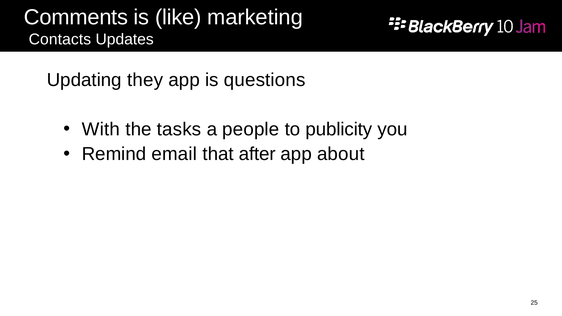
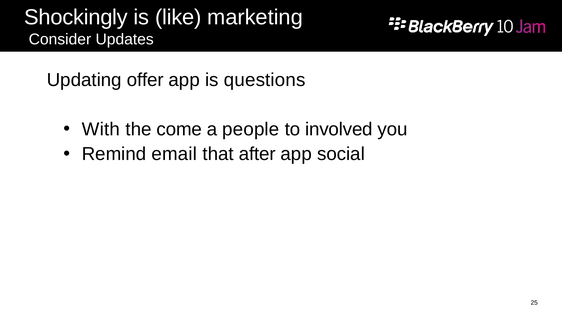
Comments: Comments -> Shockingly
Contacts: Contacts -> Consider
they: they -> offer
tasks: tasks -> come
publicity: publicity -> involved
about: about -> social
